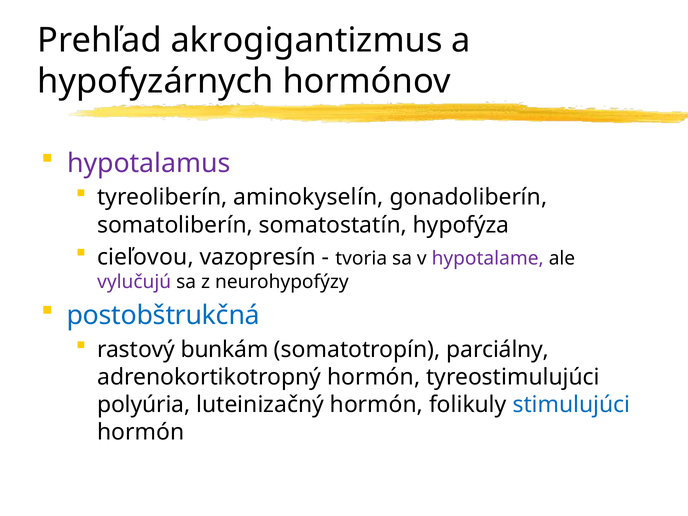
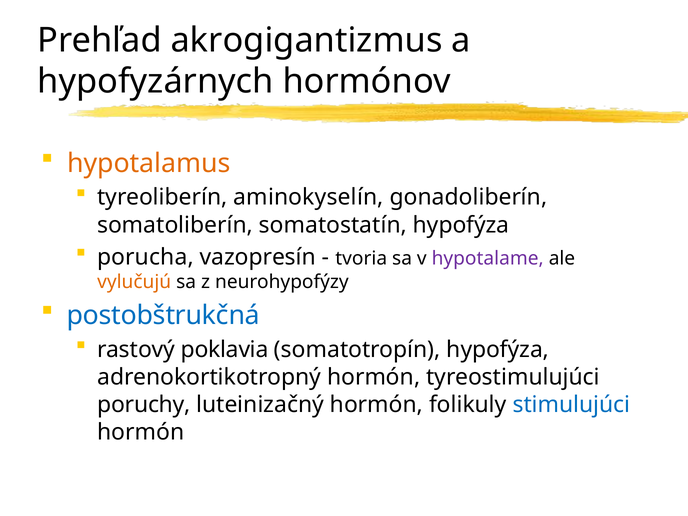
hypotalamus colour: purple -> orange
cieľovou: cieľovou -> porucha
vylučujú colour: purple -> orange
bunkám: bunkám -> poklavia
somatotropín parciálny: parciálny -> hypofýza
polyúria: polyúria -> poruchy
